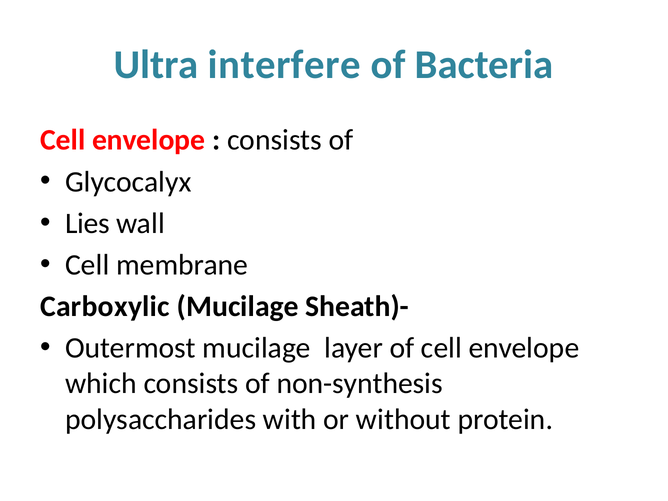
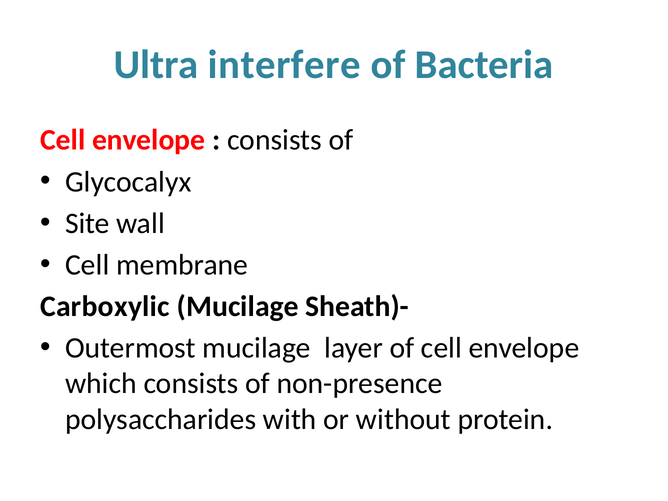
Lies: Lies -> Site
non-synthesis: non-synthesis -> non-presence
